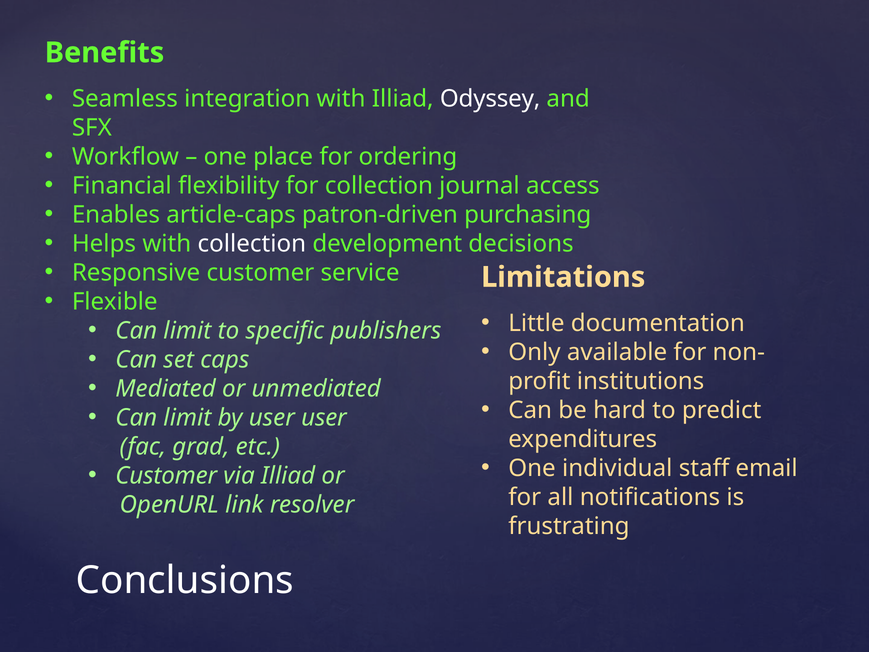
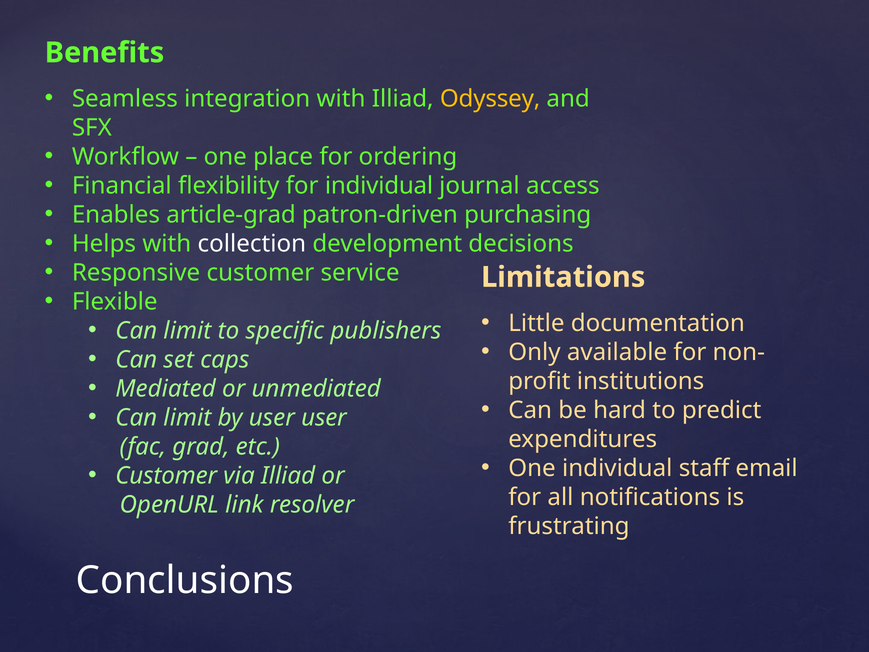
Odyssey colour: white -> yellow
for collection: collection -> individual
article-caps: article-caps -> article-grad
